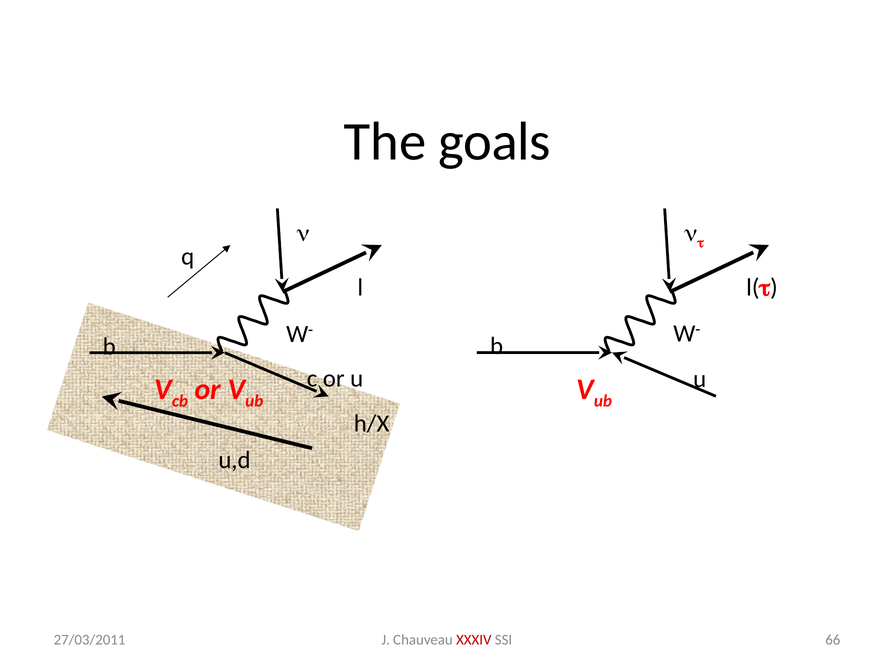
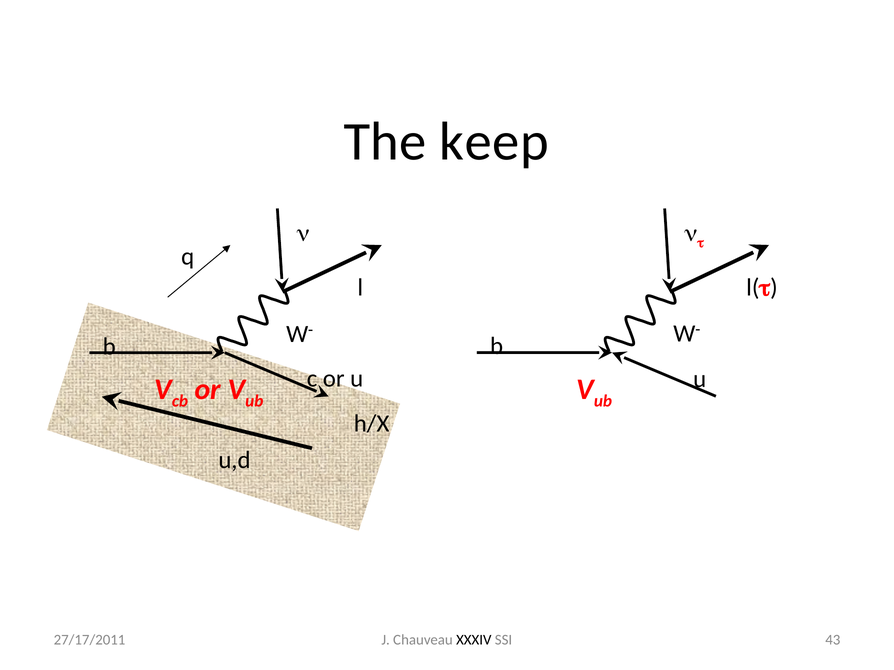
goals: goals -> keep
27/03/2011: 27/03/2011 -> 27/17/2011
XXXIV colour: red -> black
66: 66 -> 43
